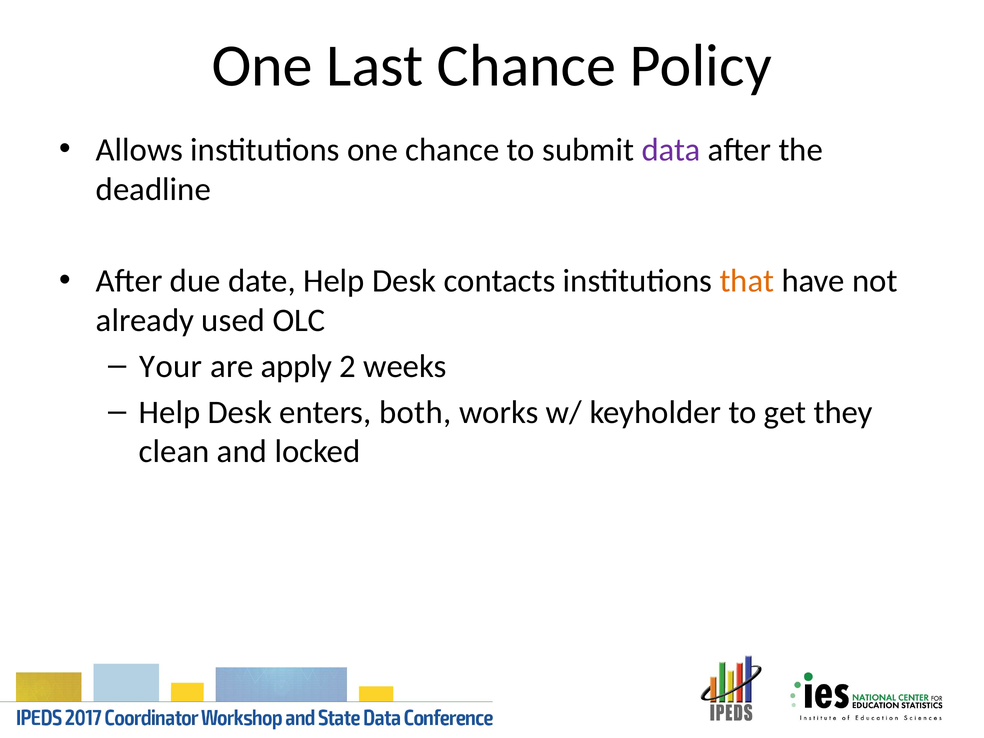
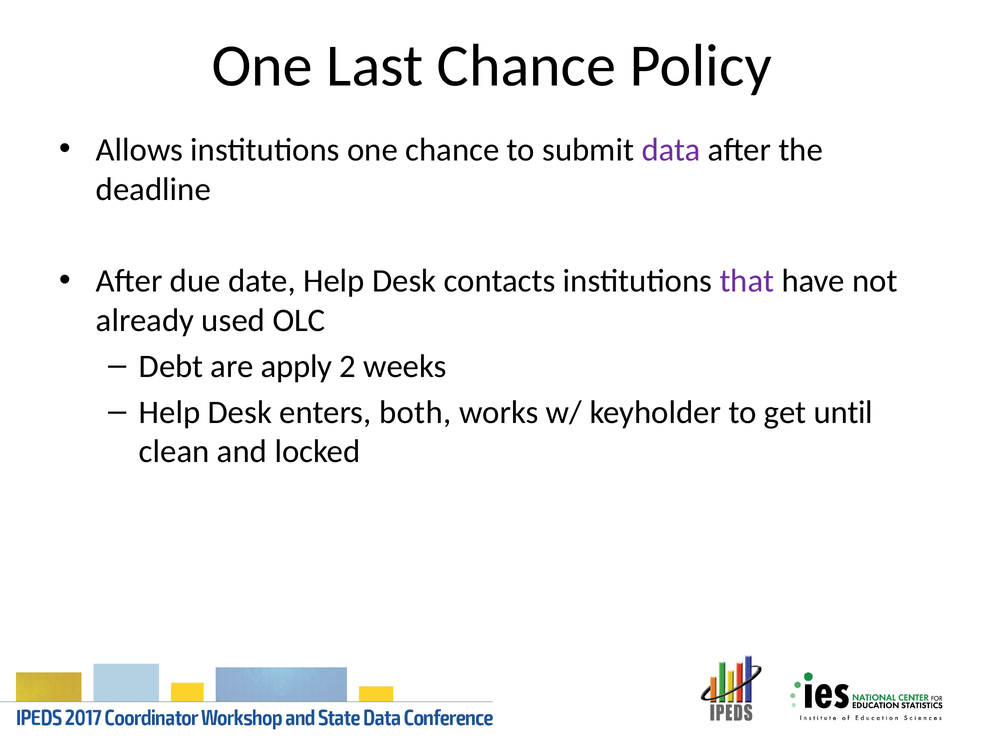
that colour: orange -> purple
Your: Your -> Debt
they: they -> until
